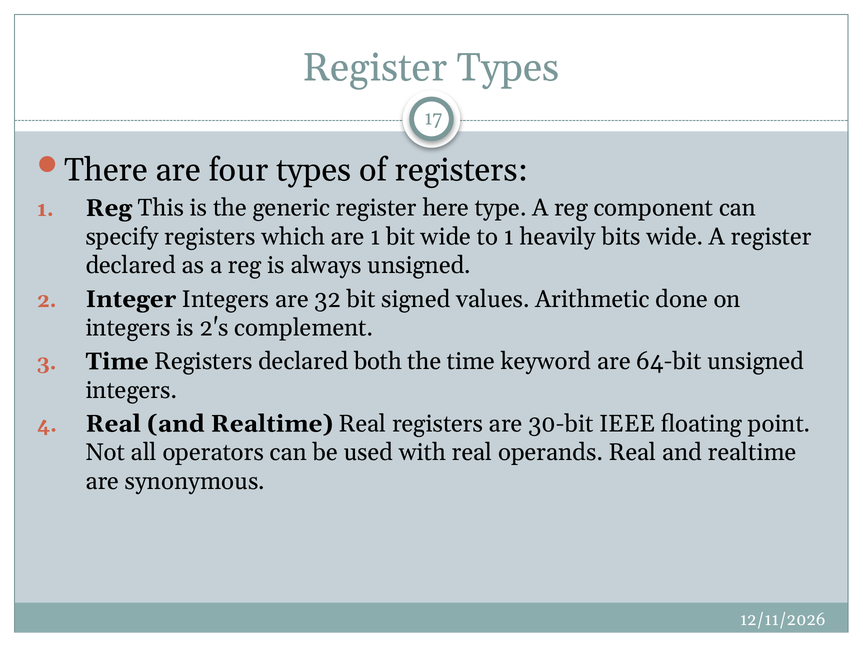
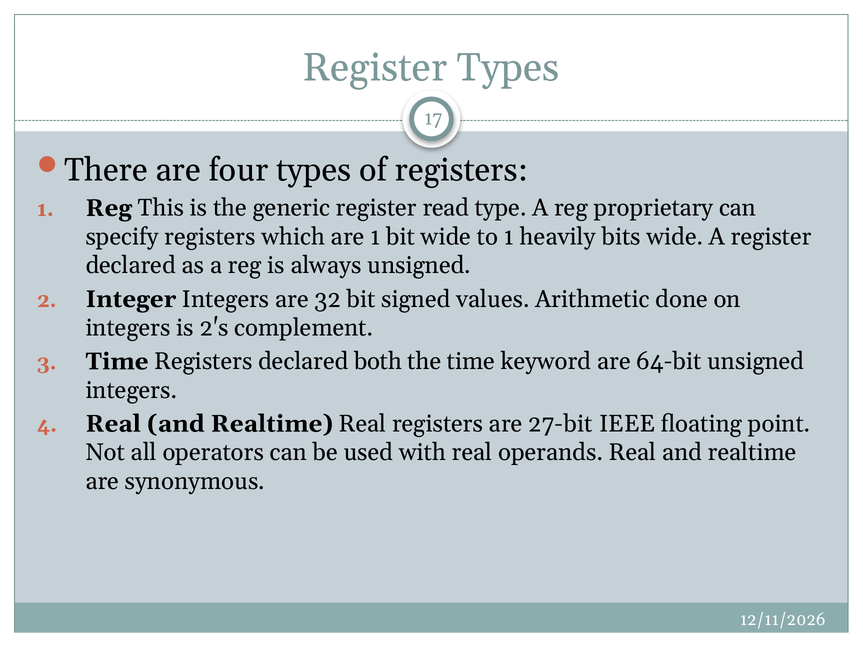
here: here -> read
component: component -> proprietary
30-bit: 30-bit -> 27-bit
